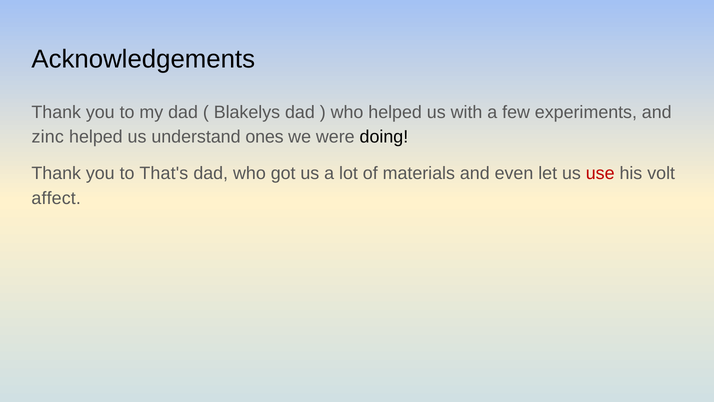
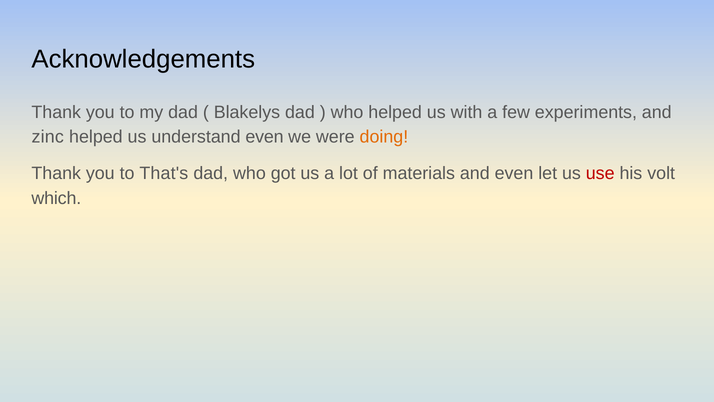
understand ones: ones -> even
doing colour: black -> orange
affect: affect -> which
